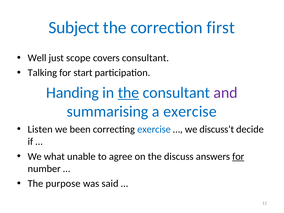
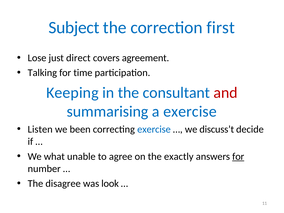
Well: Well -> Lose
scope: scope -> direct
covers consultant: consultant -> agreement
start: start -> time
Handing: Handing -> Keeping
the at (129, 93) underline: present -> none
and colour: purple -> red
discuss: discuss -> exactly
purpose: purpose -> disagree
said: said -> look
